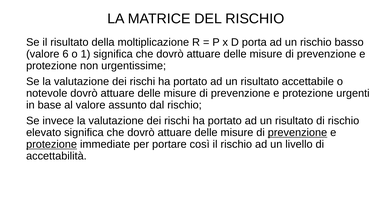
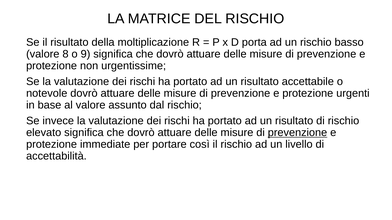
6: 6 -> 8
1: 1 -> 9
protezione at (52, 145) underline: present -> none
